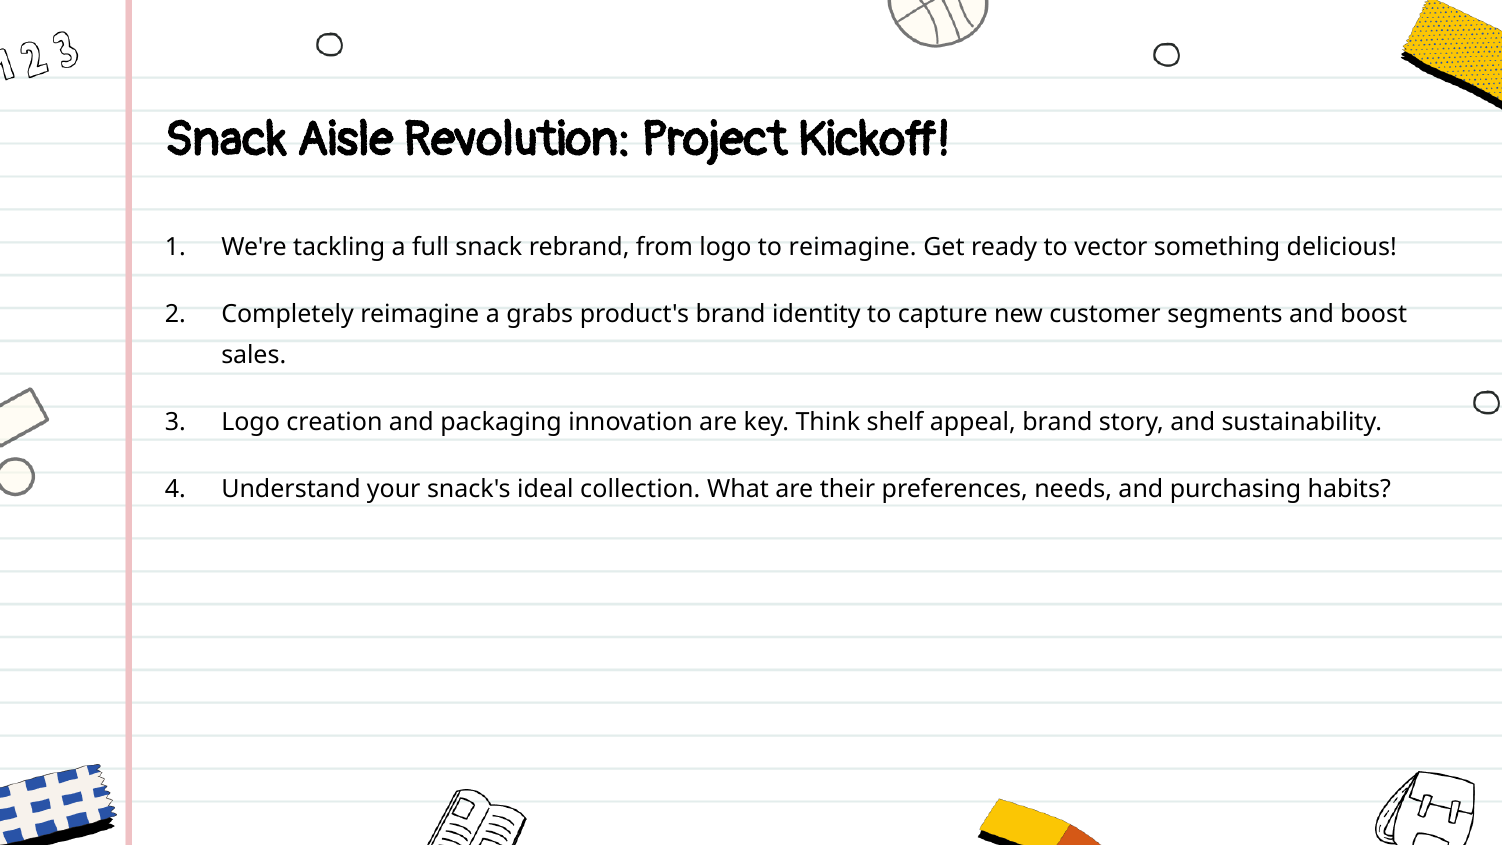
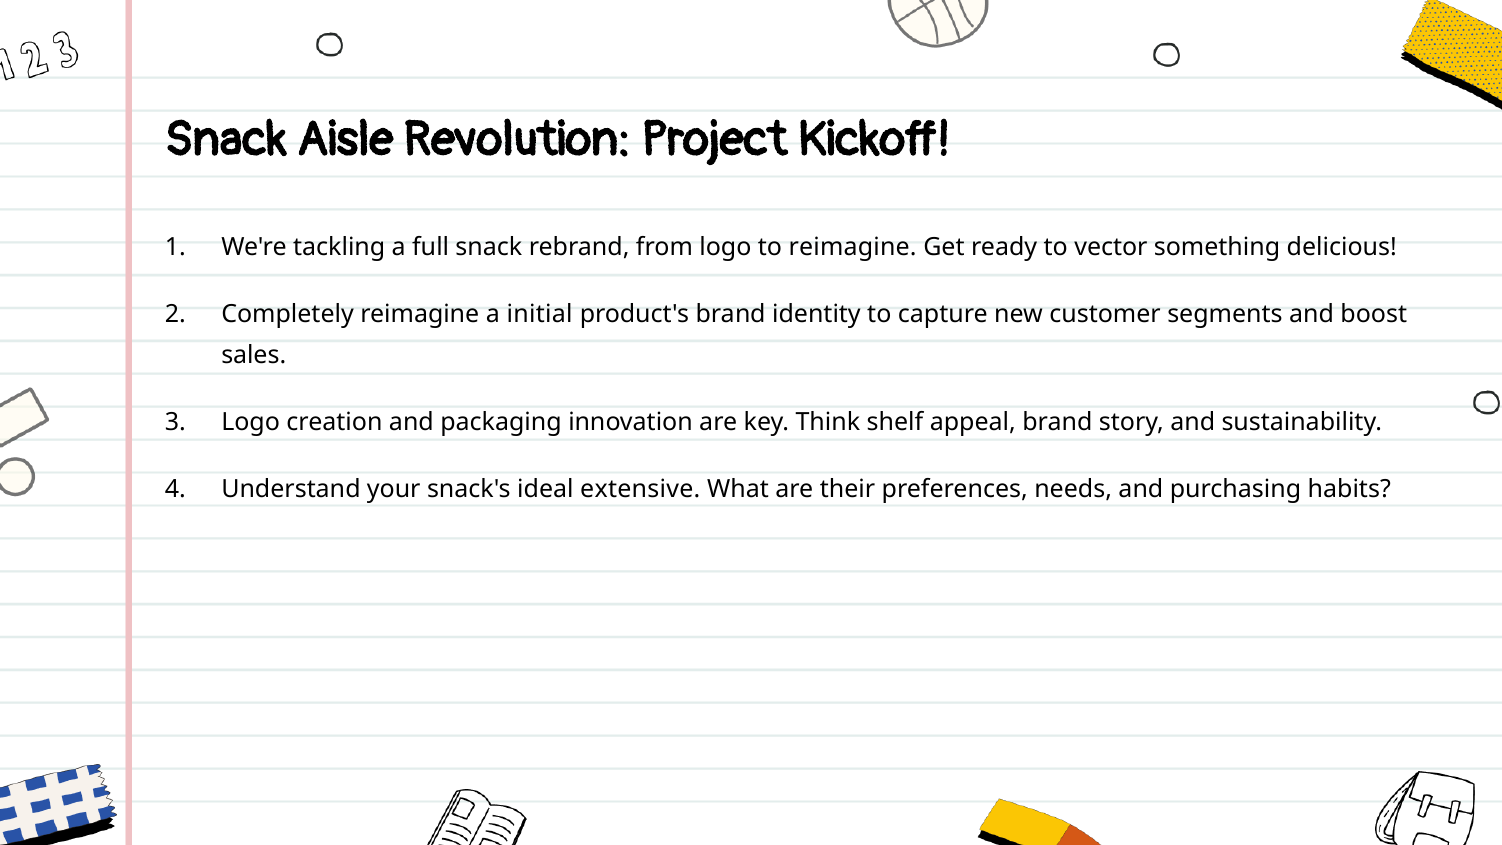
grabs: grabs -> initial
collection: collection -> extensive
